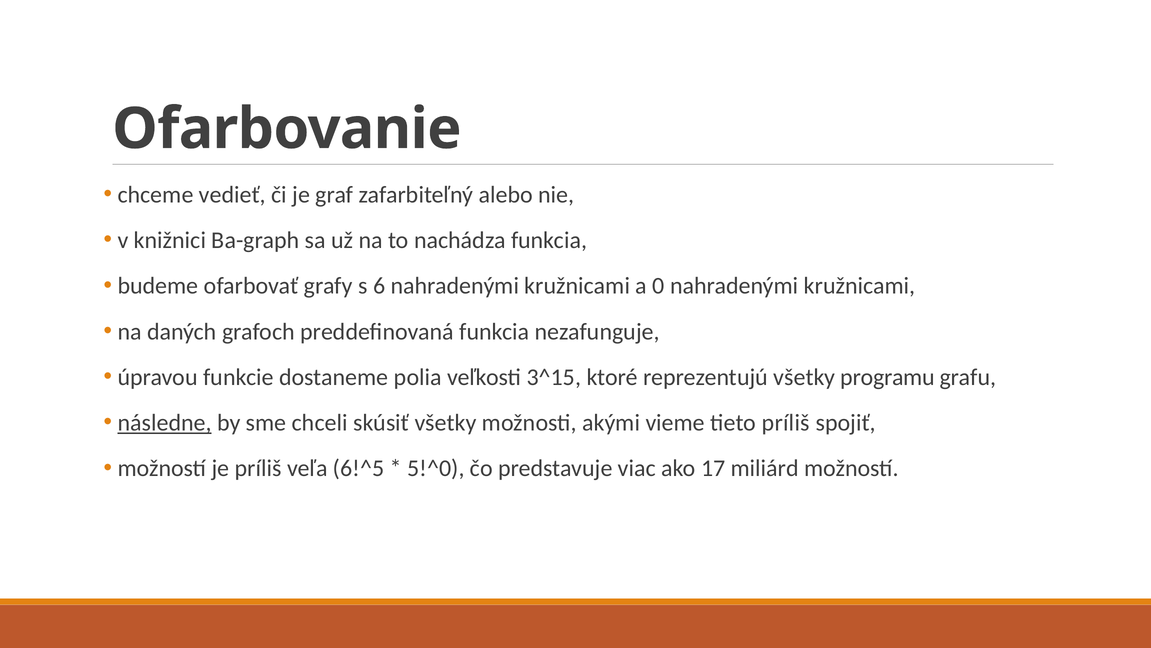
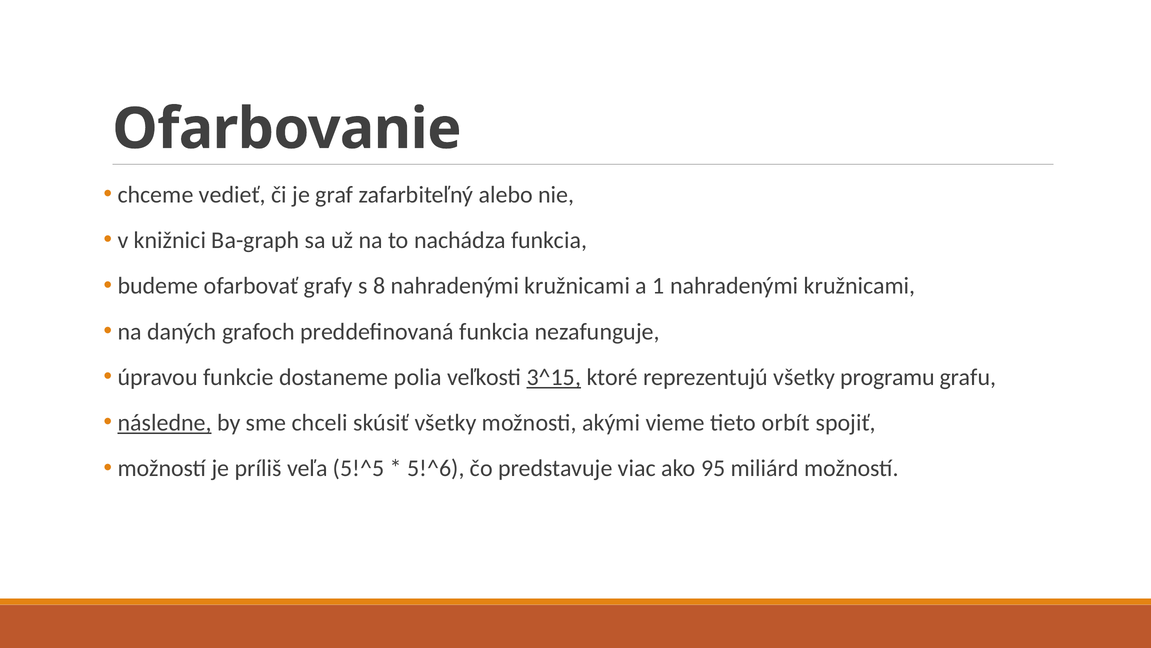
6: 6 -> 8
0: 0 -> 1
3^15 underline: none -> present
tieto príliš: príliš -> orbít
6!^5: 6!^5 -> 5!^5
5!^0: 5!^0 -> 5!^6
17: 17 -> 95
